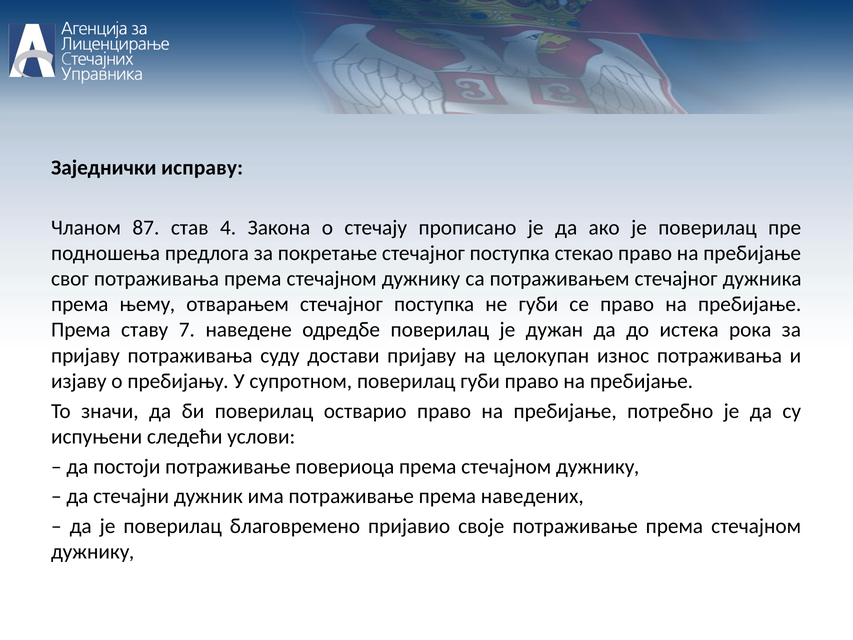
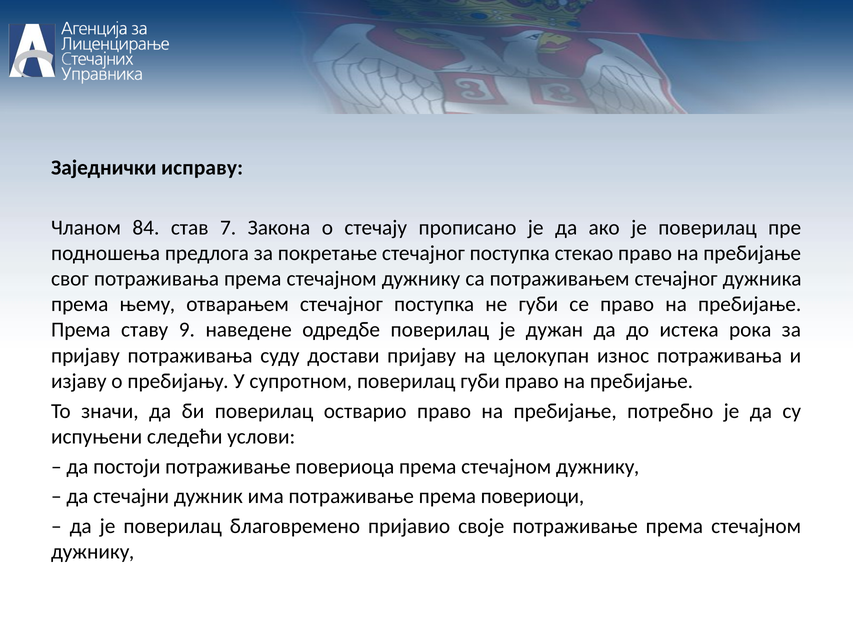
87: 87 -> 84
4: 4 -> 7
7: 7 -> 9
наведених: наведених -> повериоци
